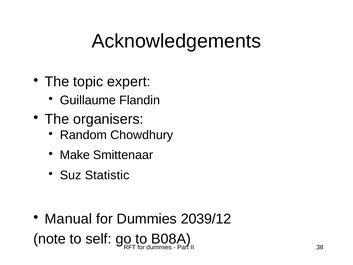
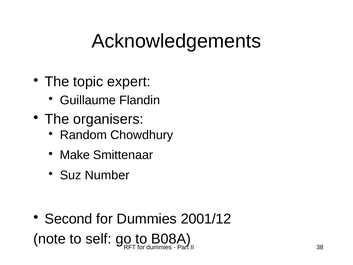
Statistic: Statistic -> Number
Manual: Manual -> Second
2039/12: 2039/12 -> 2001/12
